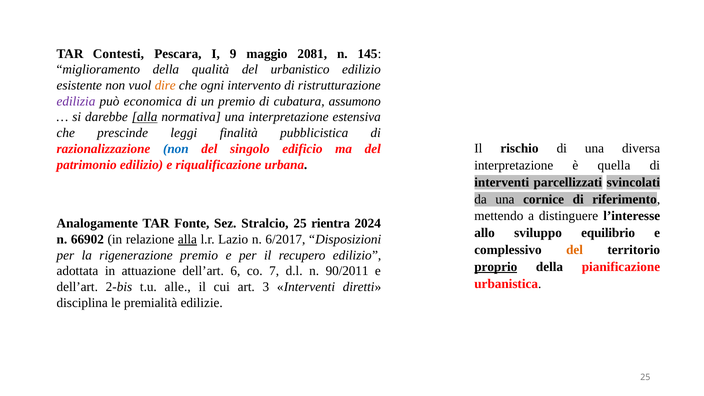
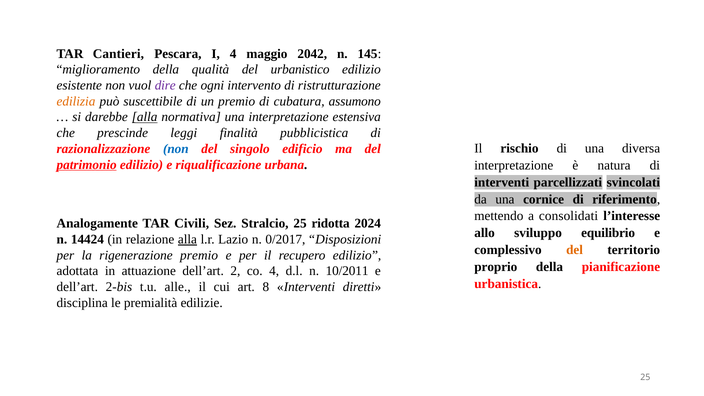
Contesti: Contesti -> Cantieri
I 9: 9 -> 4
2081: 2081 -> 2042
dire colour: orange -> purple
edilizia colour: purple -> orange
economica: economica -> suscettibile
patrimonio underline: none -> present
quella: quella -> natura
distinguere: distinguere -> consolidati
Fonte: Fonte -> Civili
rientra: rientra -> ridotta
66902: 66902 -> 14424
6/2017: 6/2017 -> 0/2017
proprio underline: present -> none
6: 6 -> 2
co 7: 7 -> 4
90/2011: 90/2011 -> 10/2011
3: 3 -> 8
